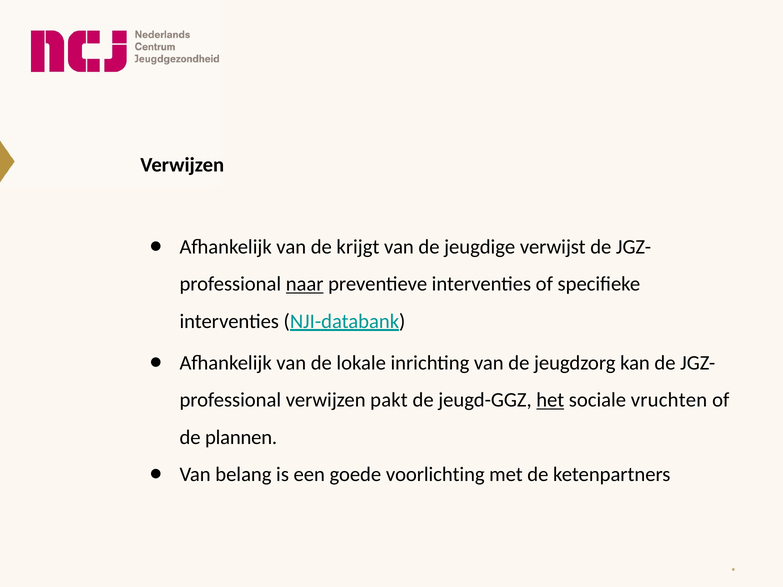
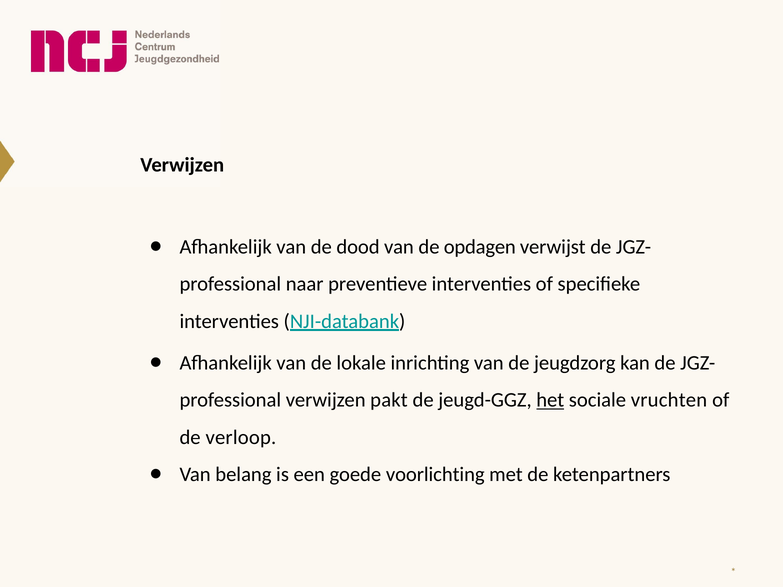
krijgt: krijgt -> dood
jeugdige: jeugdige -> opdagen
naar underline: present -> none
plannen: plannen -> verloop
